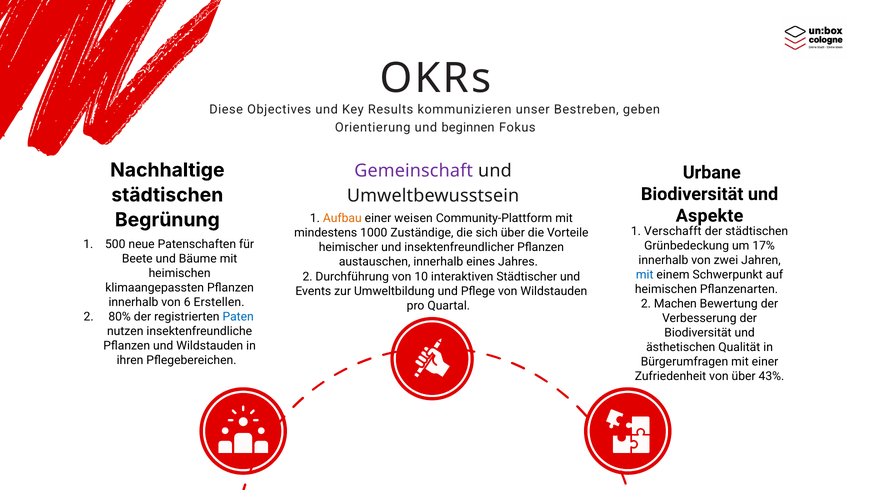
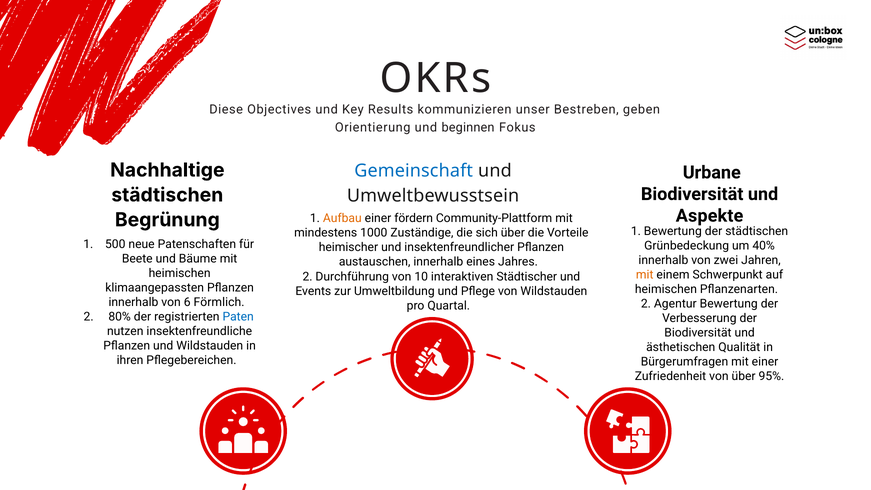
Gemeinschaft colour: purple -> blue
weisen: weisen -> fördern
1 Verschafft: Verschafft -> Bewertung
17%: 17% -> 40%
mit at (645, 275) colour: blue -> orange
Erstellen: Erstellen -> Förmlich
Machen: Machen -> Agentur
43%: 43% -> 95%
